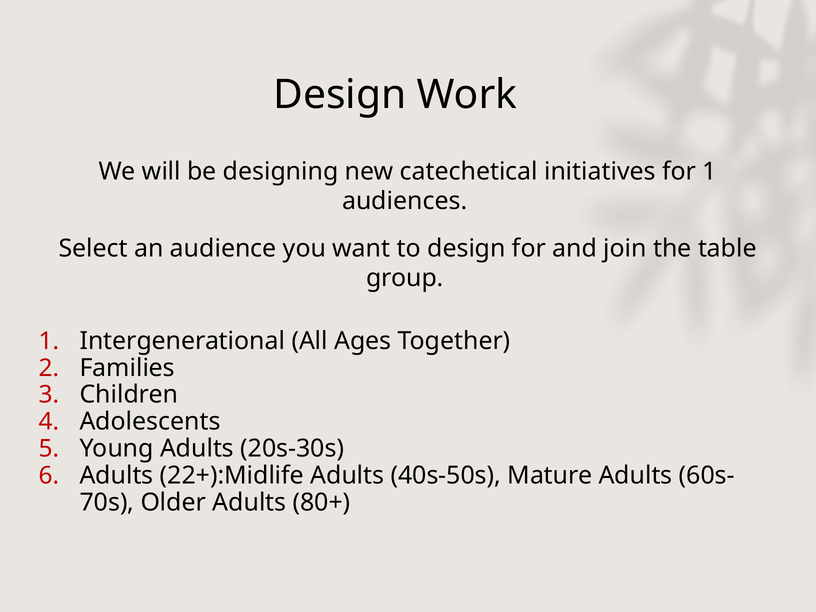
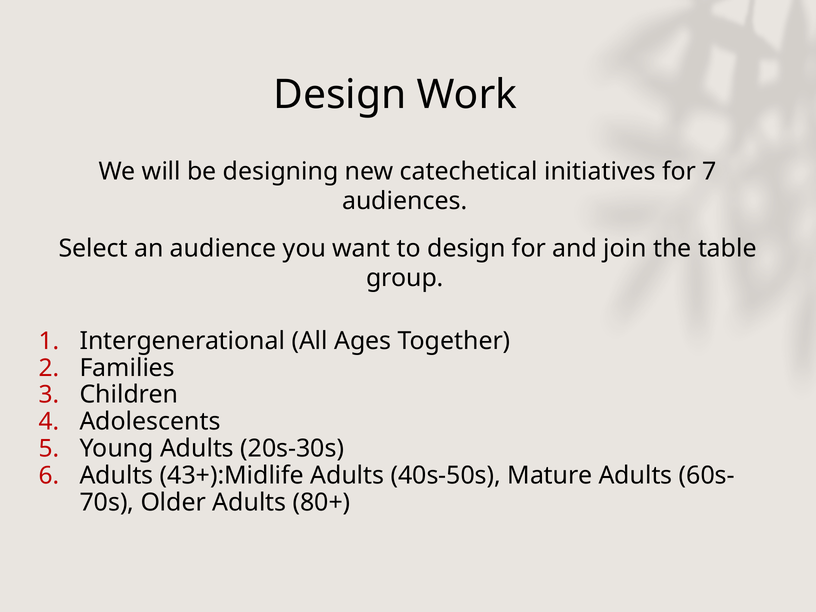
for 1: 1 -> 7
22+):Midlife: 22+):Midlife -> 43+):Midlife
